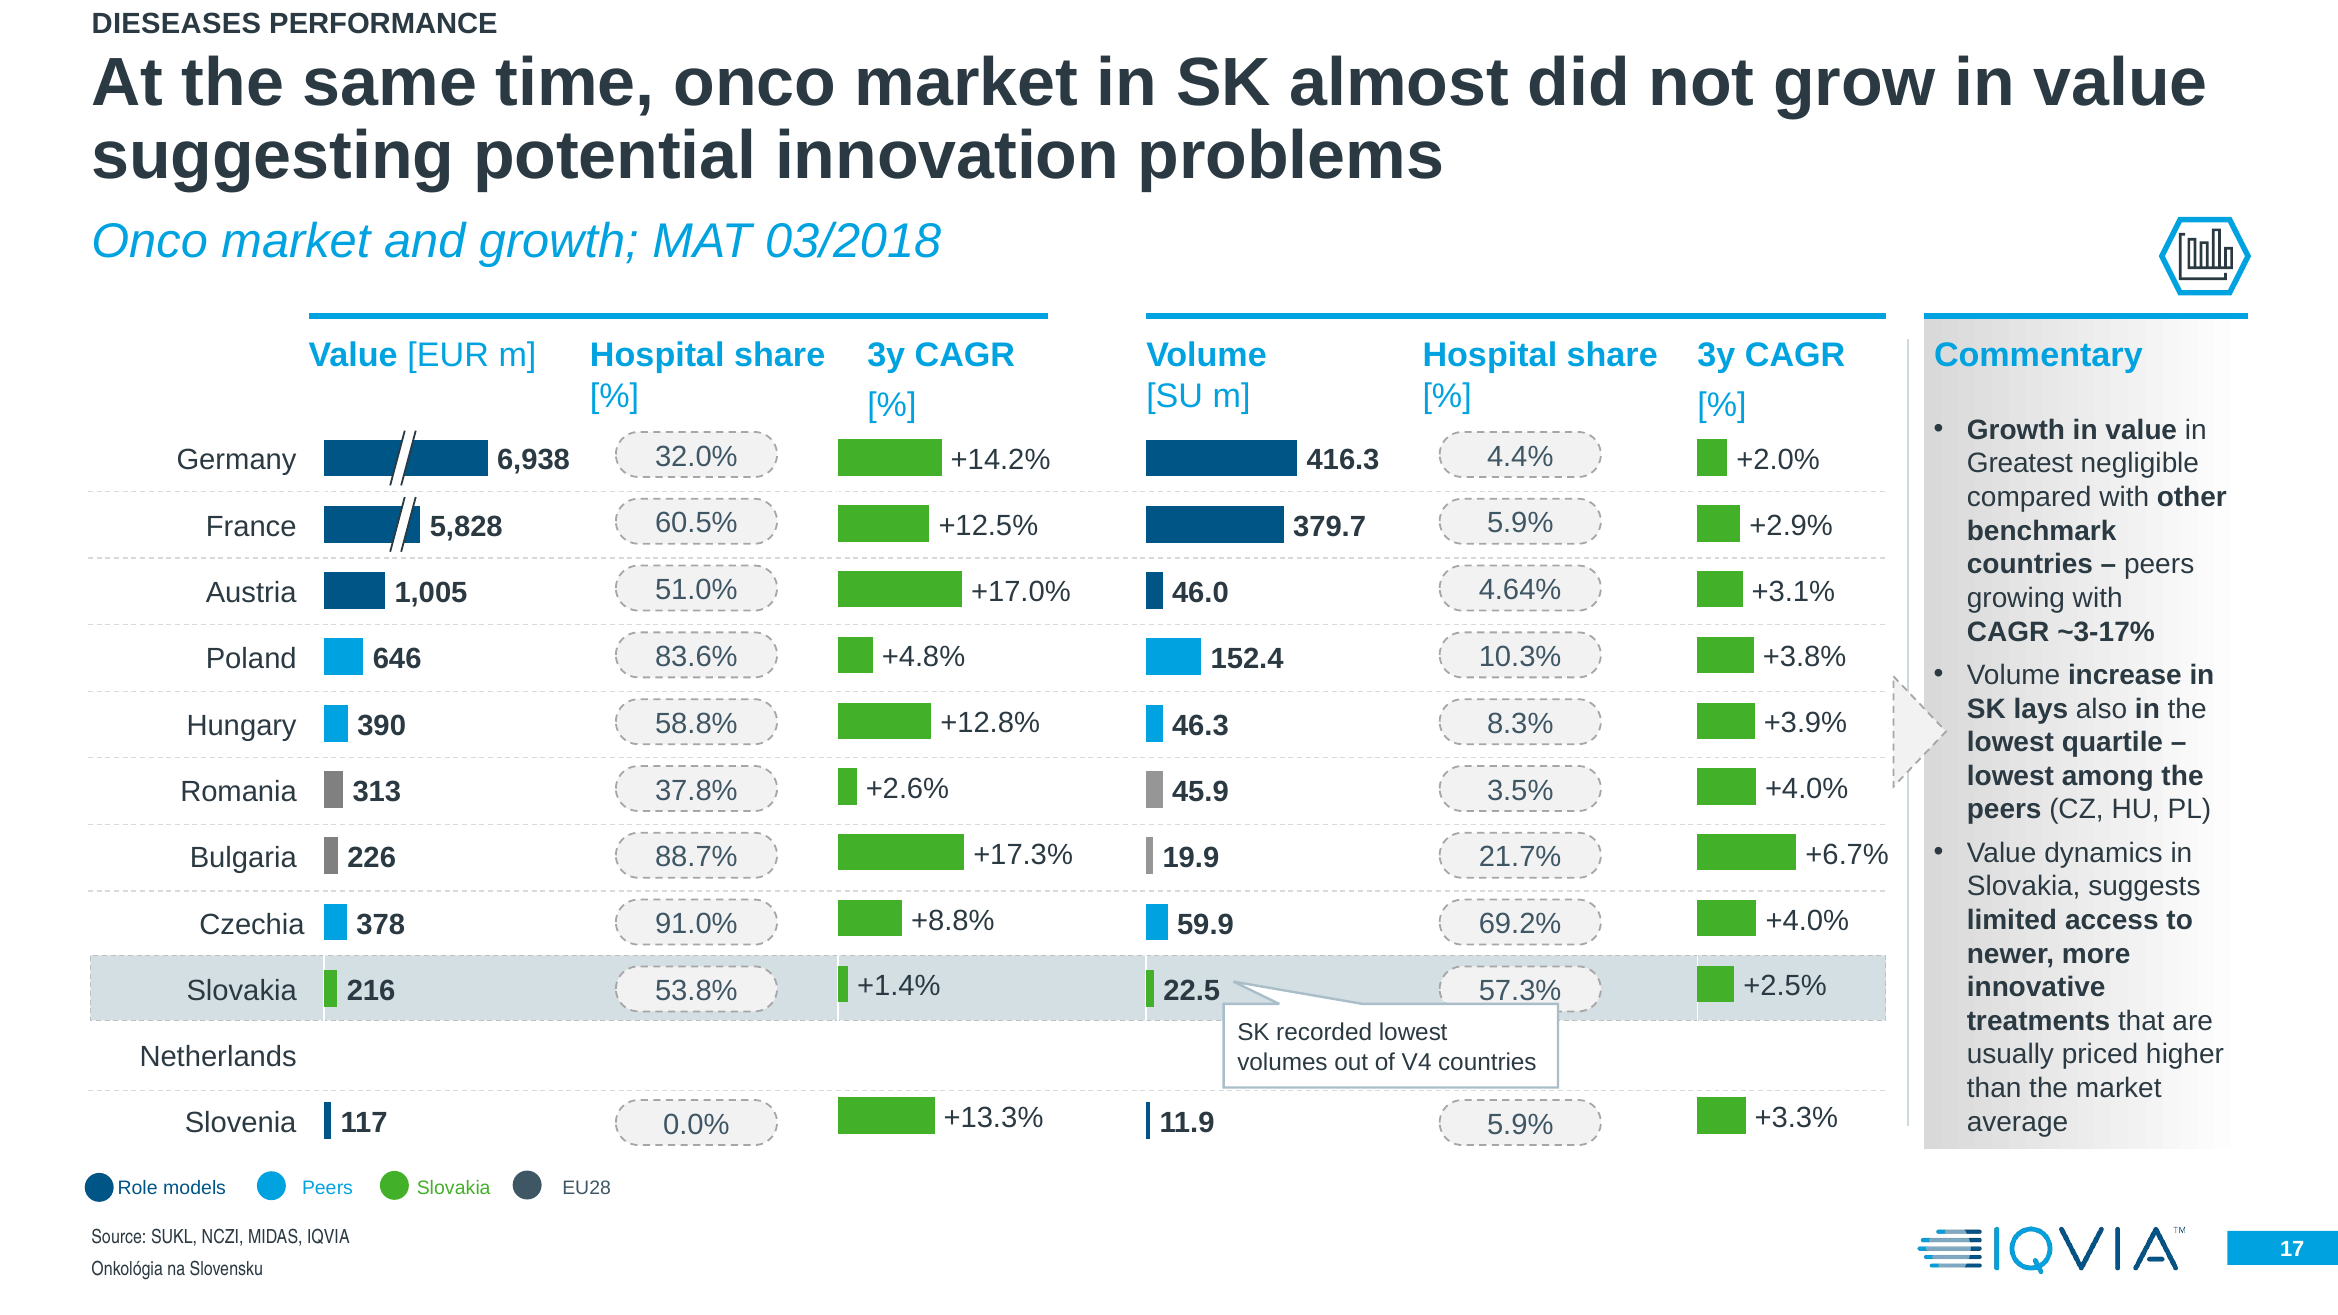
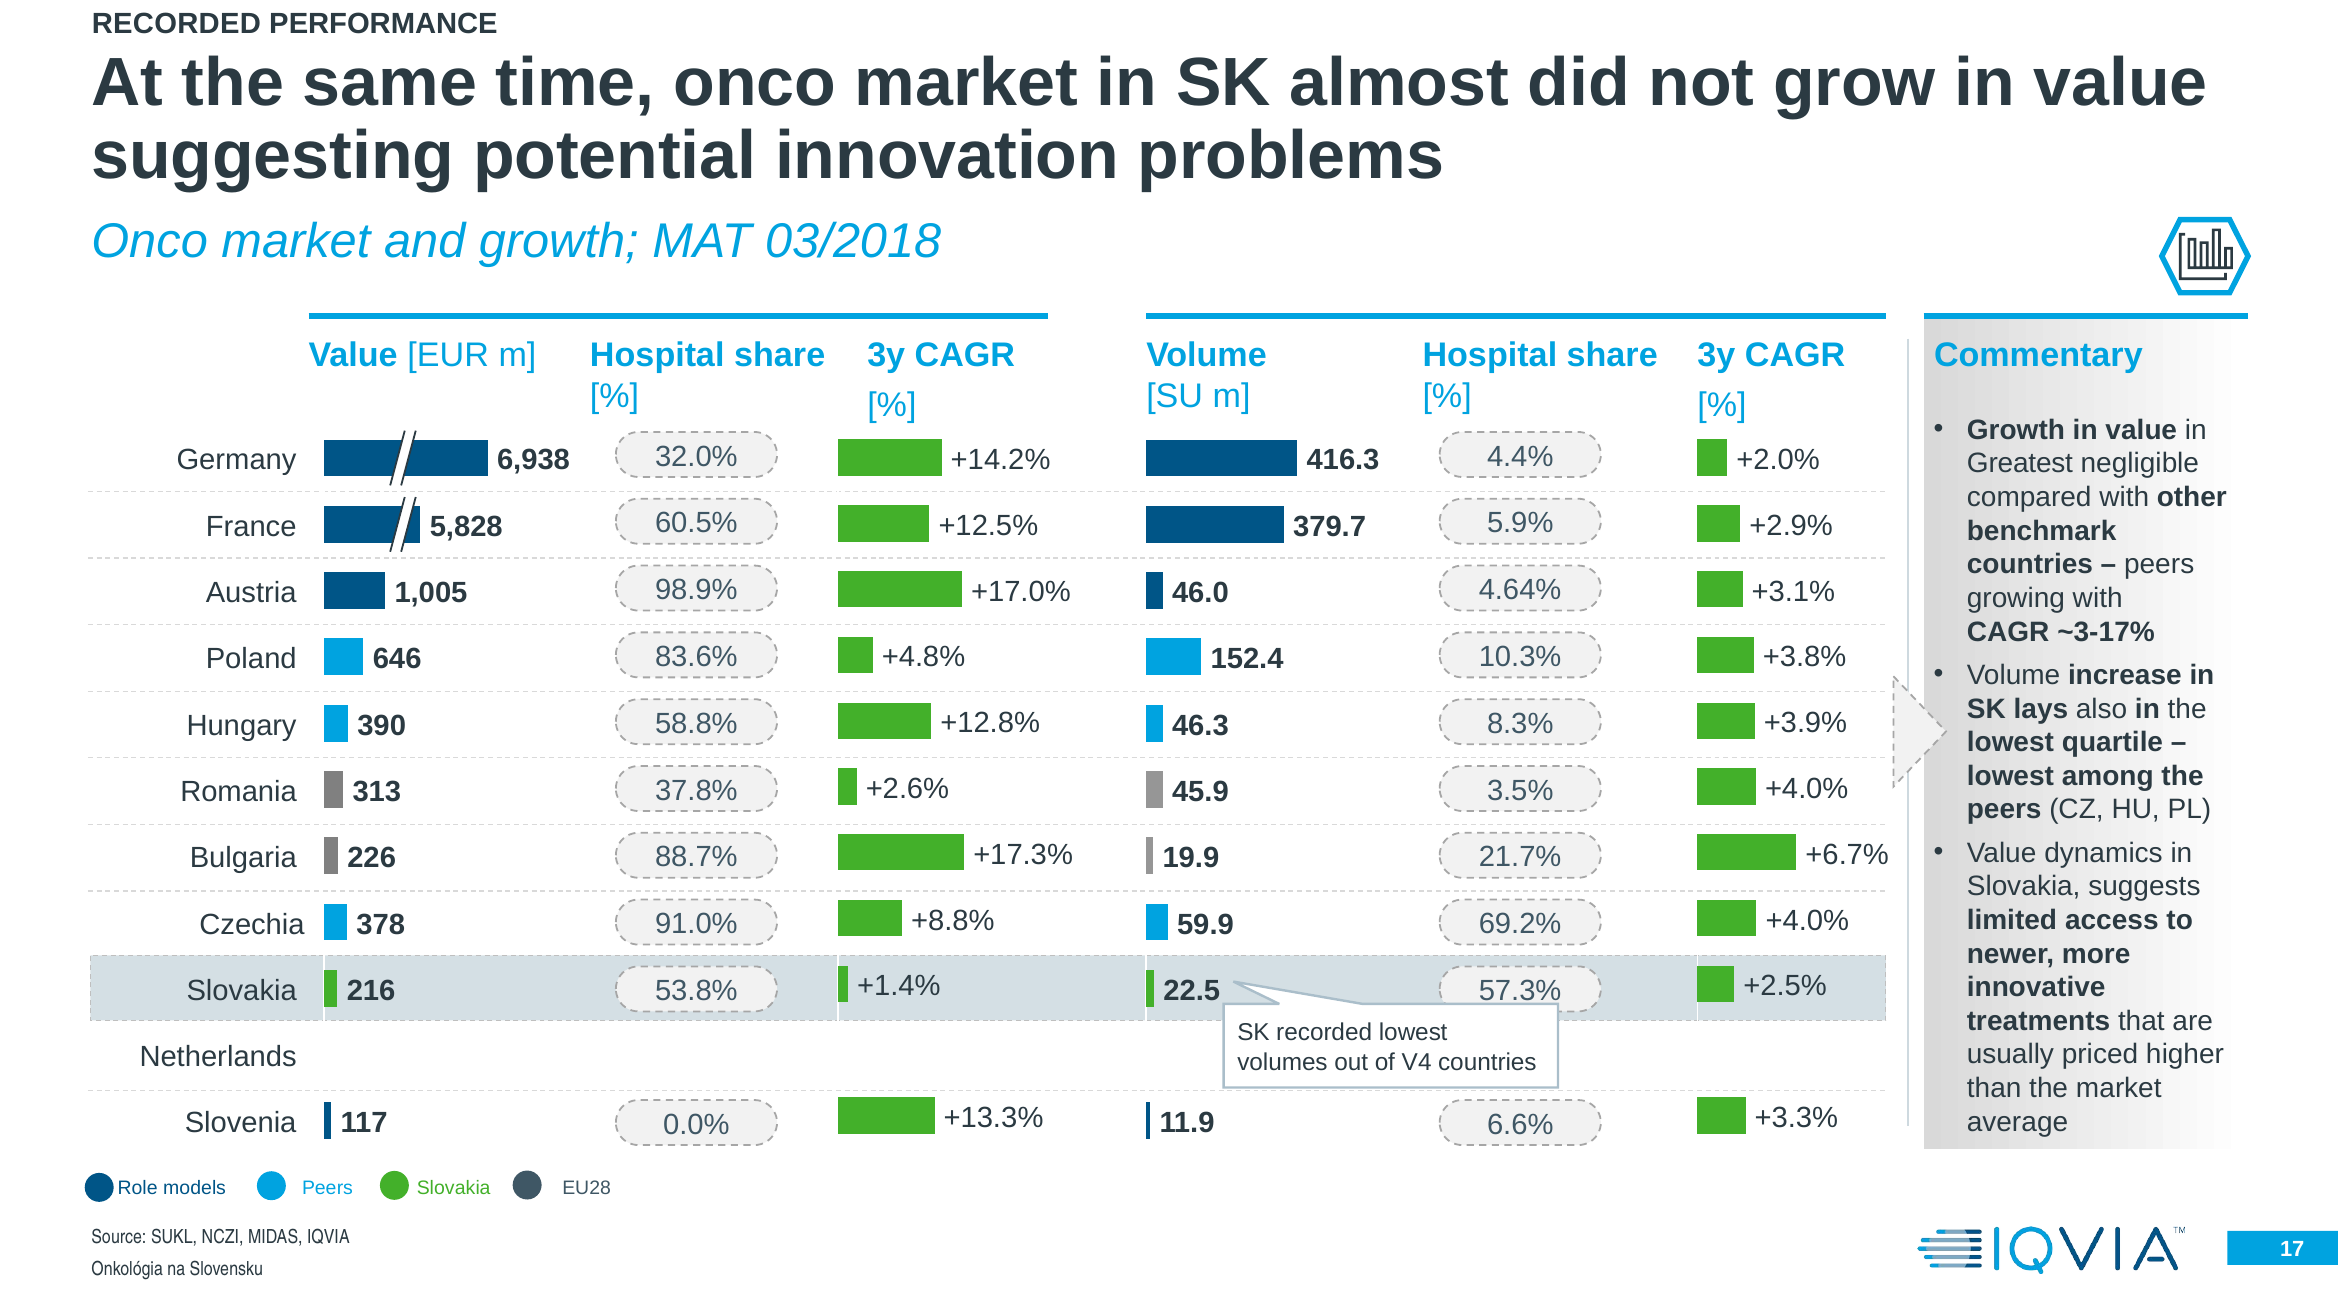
DIESEASES at (176, 24): DIESEASES -> RECORDED
51.0%: 51.0% -> 98.9%
5.9% at (1520, 1125): 5.9% -> 6.6%
